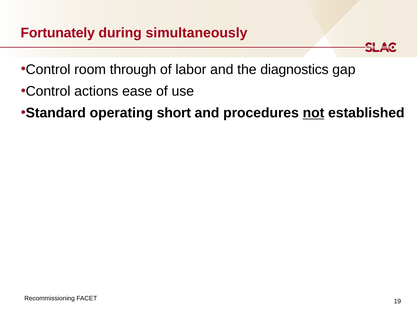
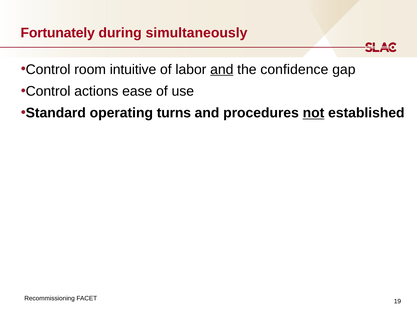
through: through -> intuitive
and at (222, 69) underline: none -> present
diagnostics: diagnostics -> confidence
short: short -> turns
